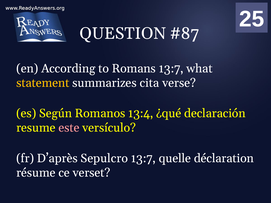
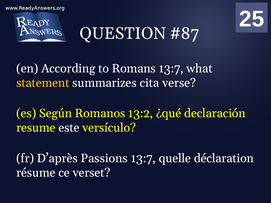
13:4: 13:4 -> 13:2
este colour: pink -> white
Sepulcro: Sepulcro -> Passions
